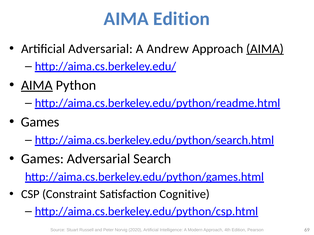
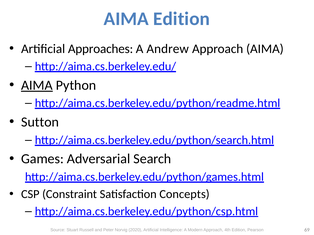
Artificial Adversarial: Adversarial -> Approaches
AIMA at (265, 49) underline: present -> none
Games at (40, 122): Games -> Sutton
Cognitive: Cognitive -> Concepts
